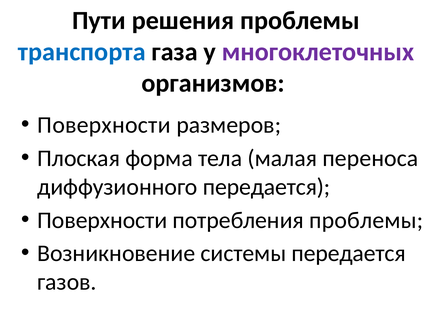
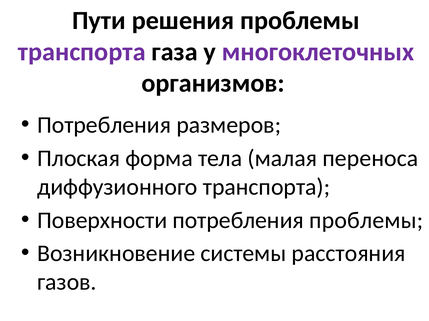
транспорта at (82, 52) colour: blue -> purple
Поверхности at (104, 125): Поверхности -> Потребления
диффузионного передается: передается -> транспорта
системы передается: передается -> расстояния
